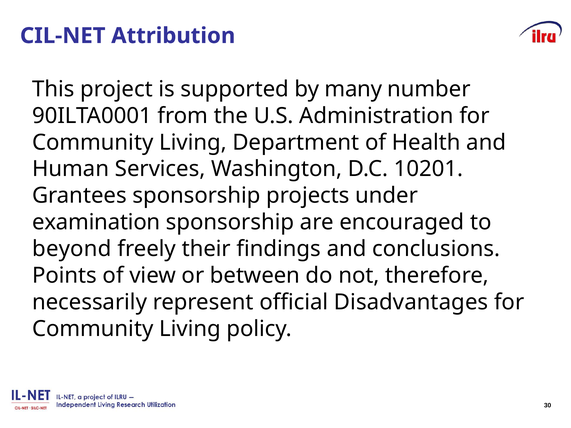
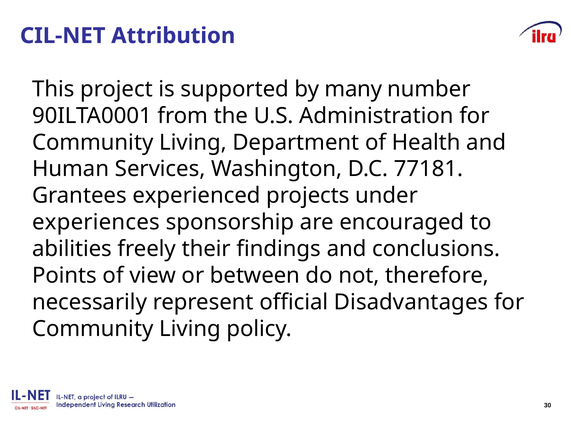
10201: 10201 -> 77181
Grantees sponsorship: sponsorship -> experienced
examination: examination -> experiences
beyond: beyond -> abilities
